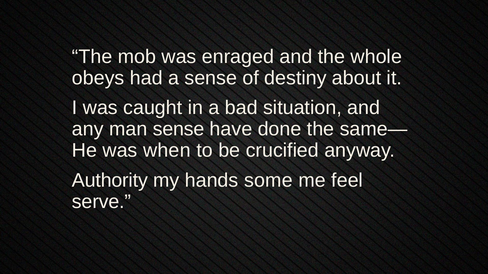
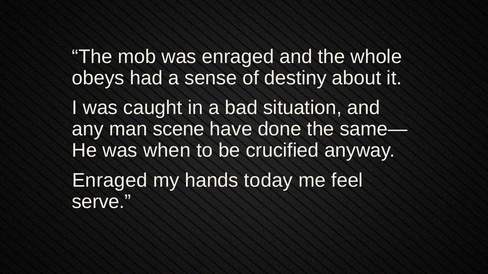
man sense: sense -> scene
Authority at (110, 181): Authority -> Enraged
some: some -> today
